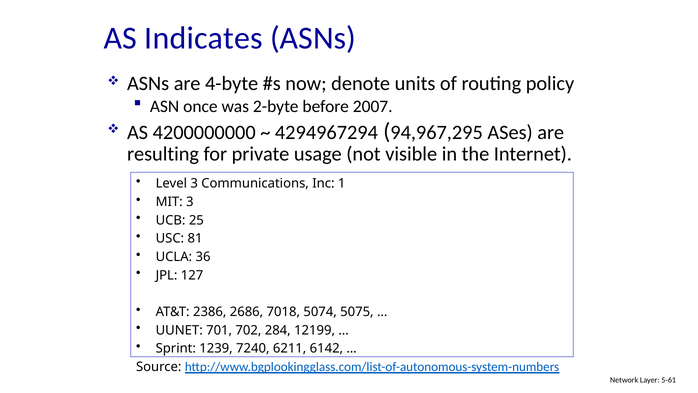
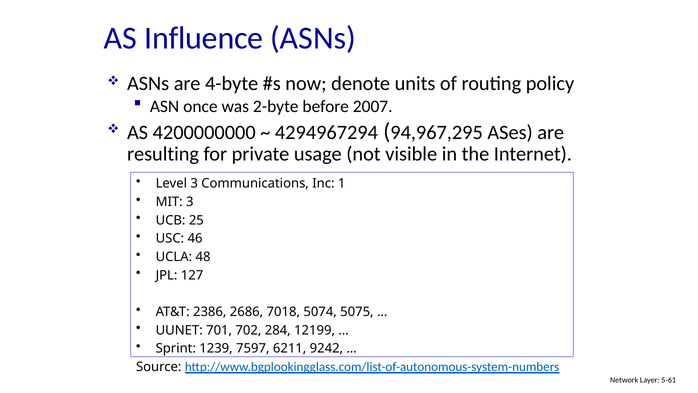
Indicates: Indicates -> Influence
81: 81 -> 46
36: 36 -> 48
7240: 7240 -> 7597
6142: 6142 -> 9242
